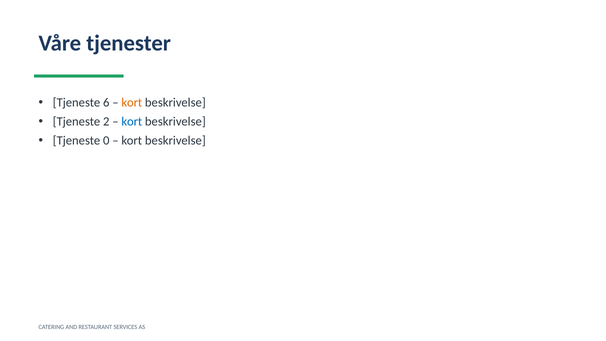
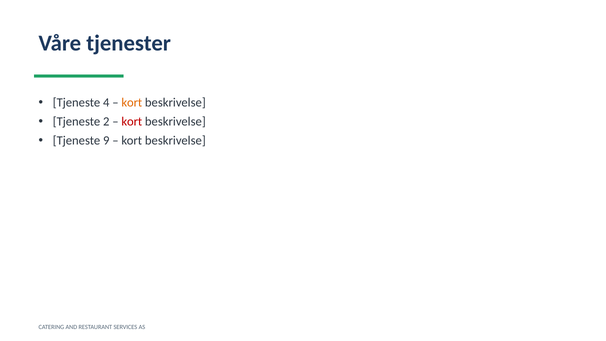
6: 6 -> 4
kort at (132, 122) colour: blue -> red
0: 0 -> 9
